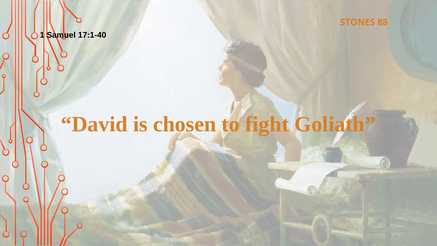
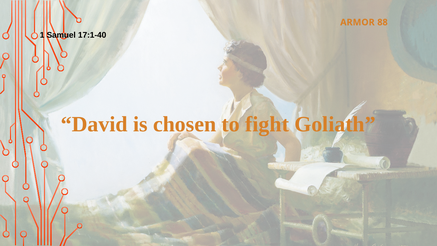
STONES: STONES -> ARMOR
